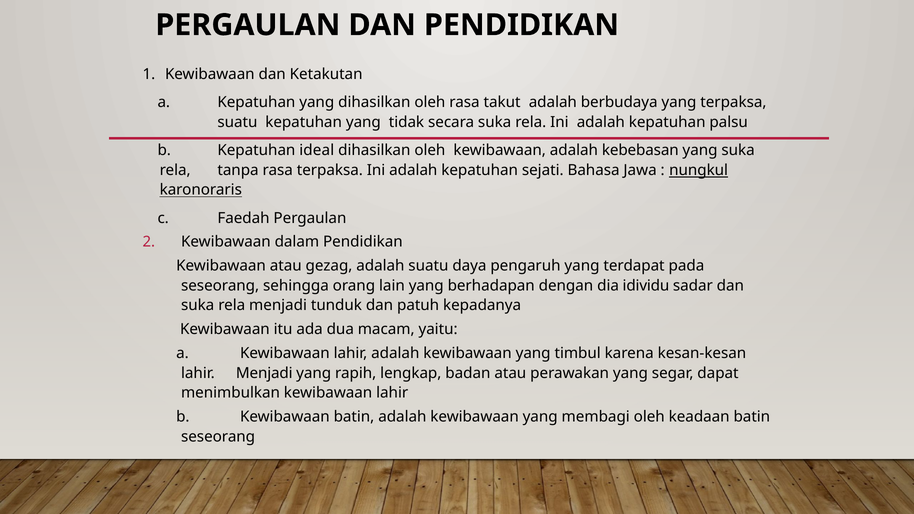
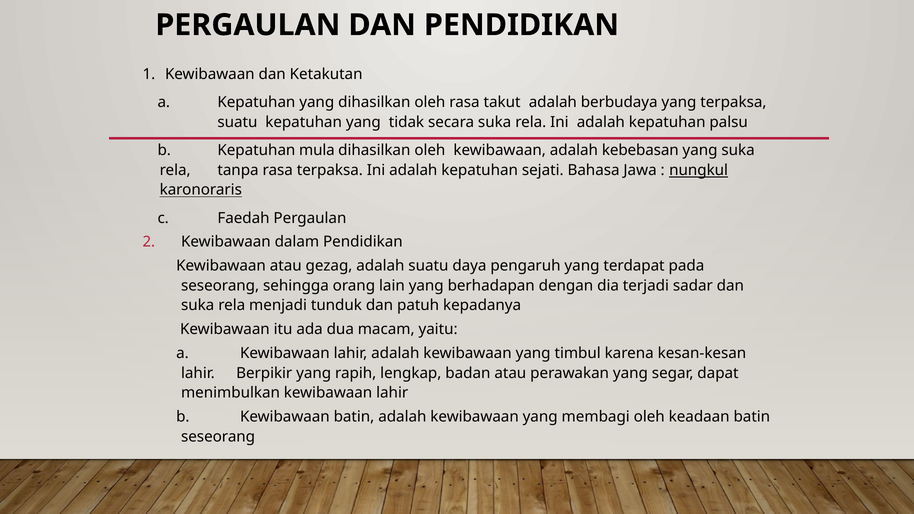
ideal: ideal -> mula
idividu: idividu -> terjadi
lahir Menjadi: Menjadi -> Berpikir
